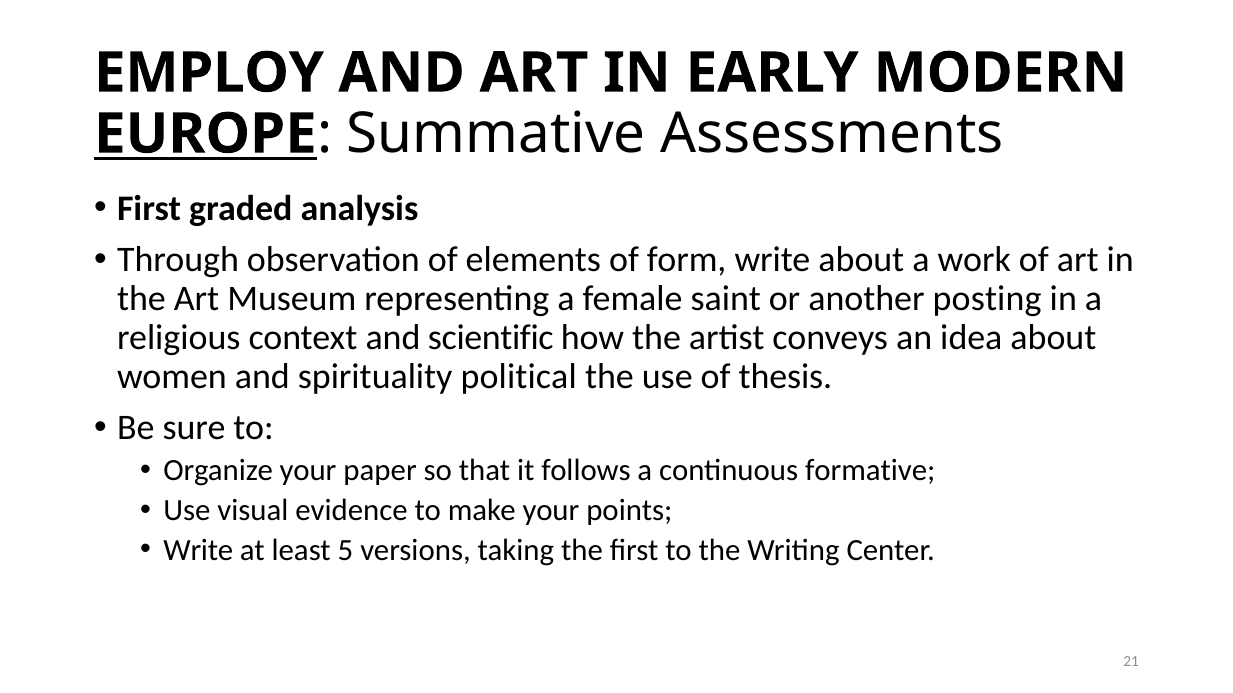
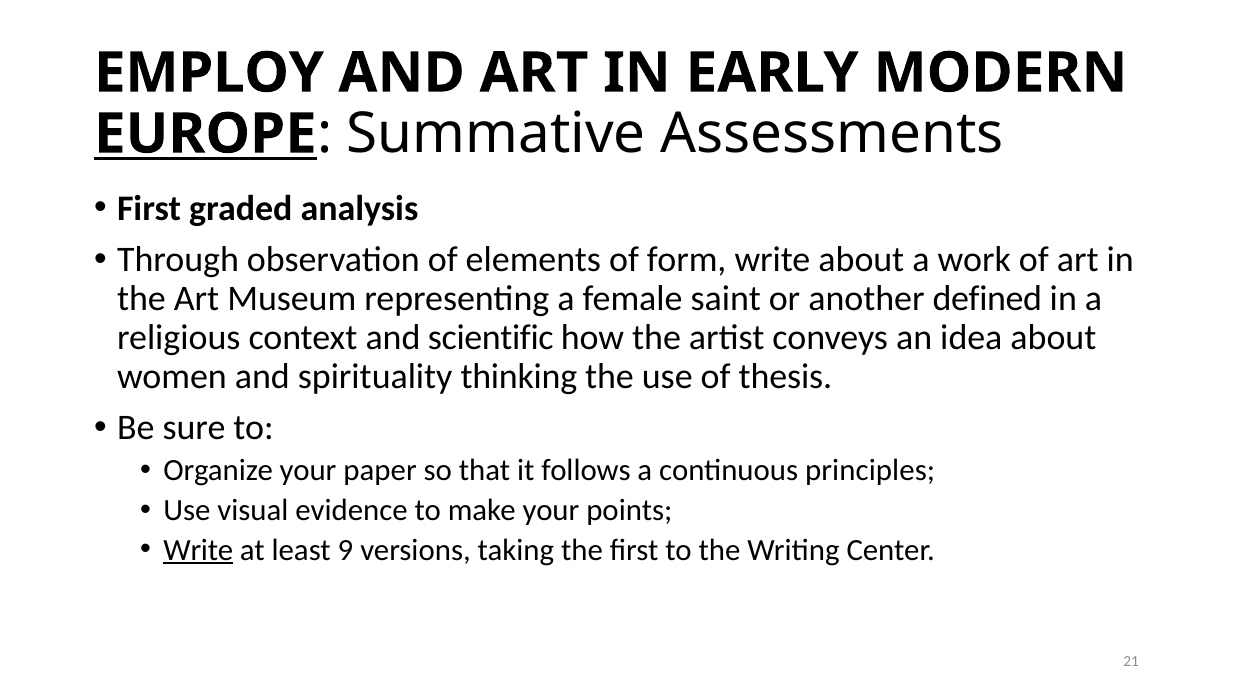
posting: posting -> defined
political: political -> thinking
formative: formative -> principles
Write at (198, 550) underline: none -> present
5: 5 -> 9
